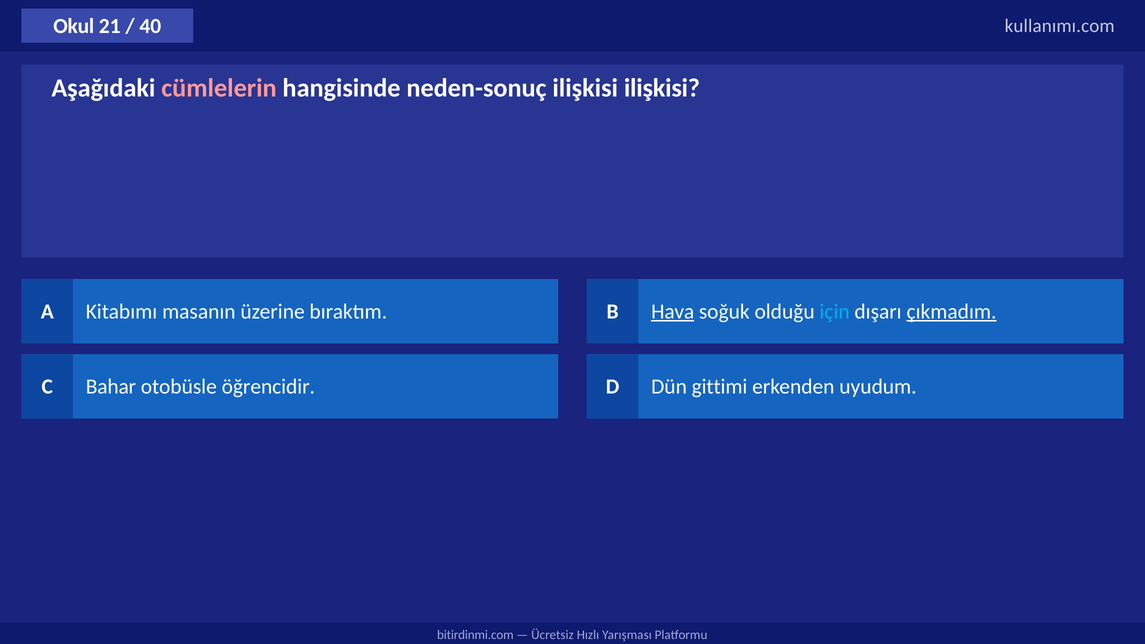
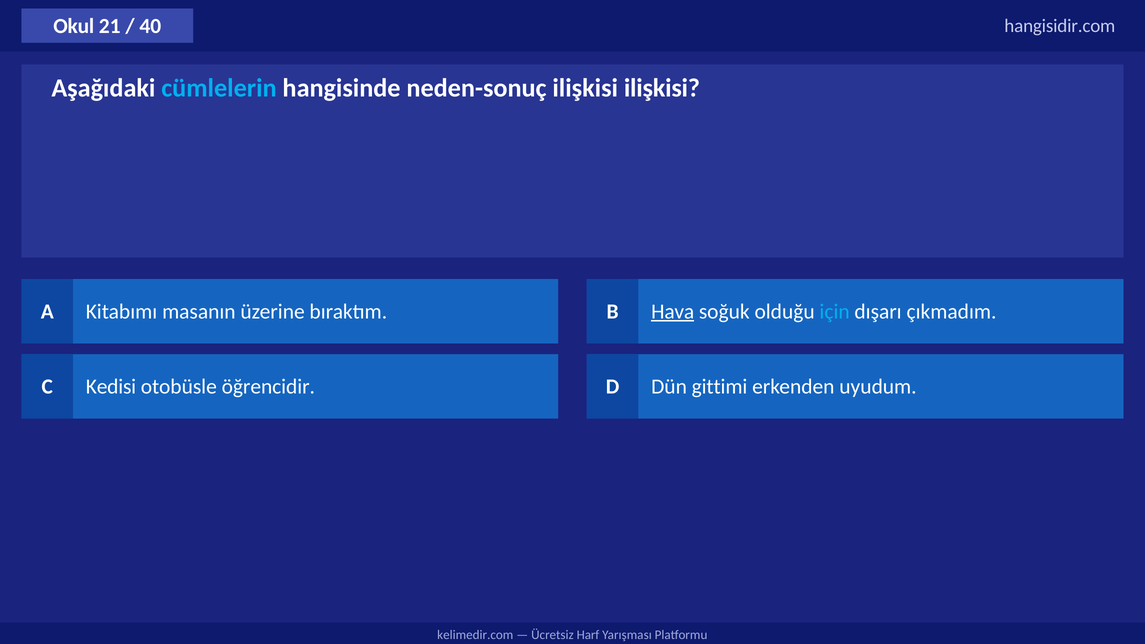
kullanımı.com: kullanımı.com -> hangisidir.com
cümlelerin colour: pink -> light blue
çıkmadım underline: present -> none
Bahar: Bahar -> Kedisi
bitirdinmi.com: bitirdinmi.com -> kelimedir.com
Hızlı: Hızlı -> Harf
